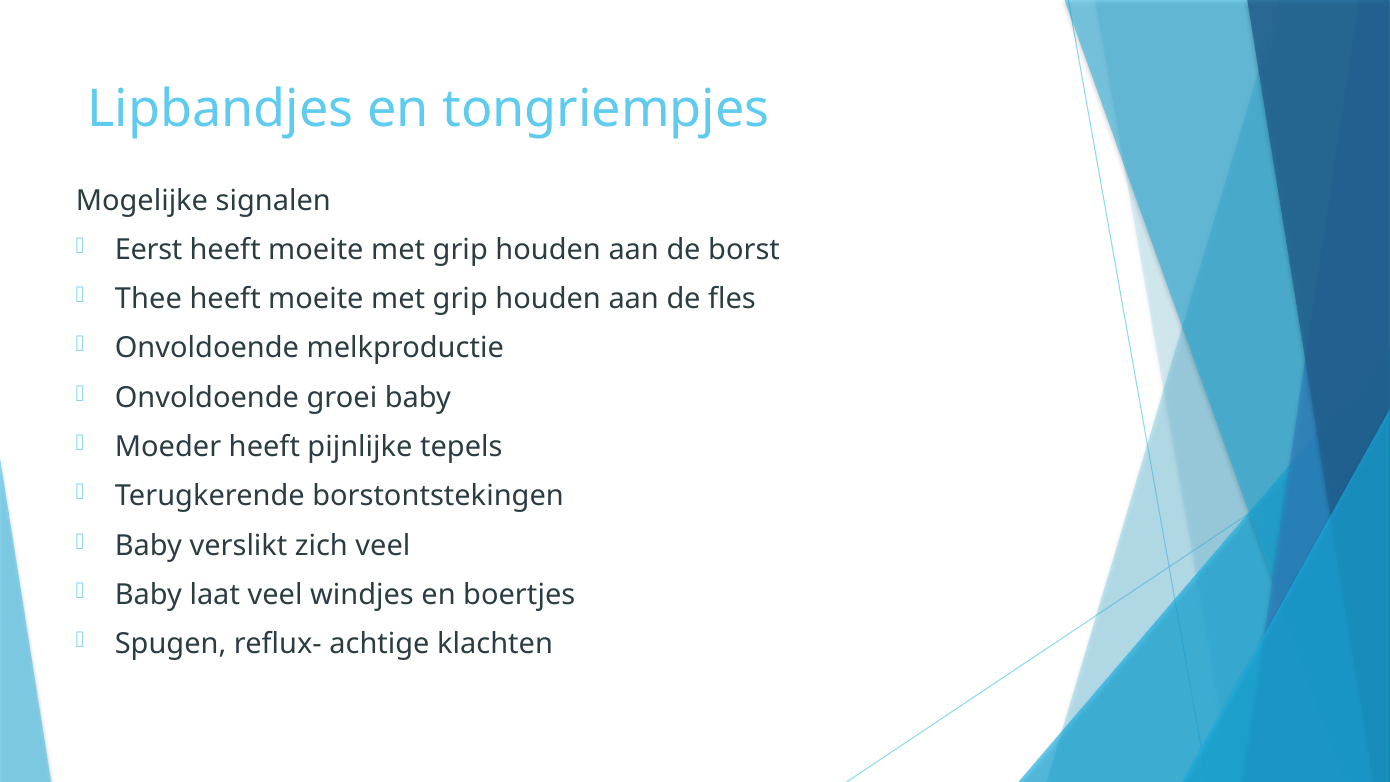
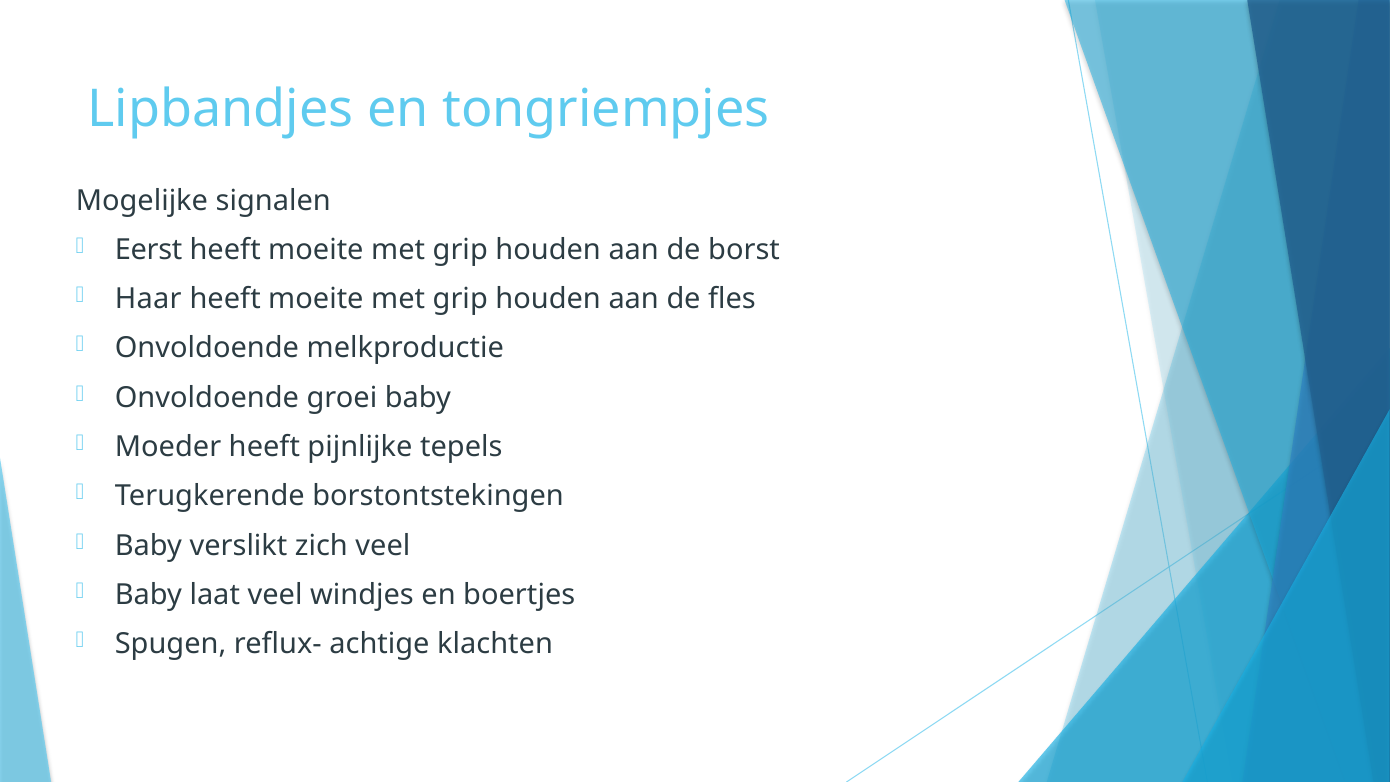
Thee: Thee -> Haar
